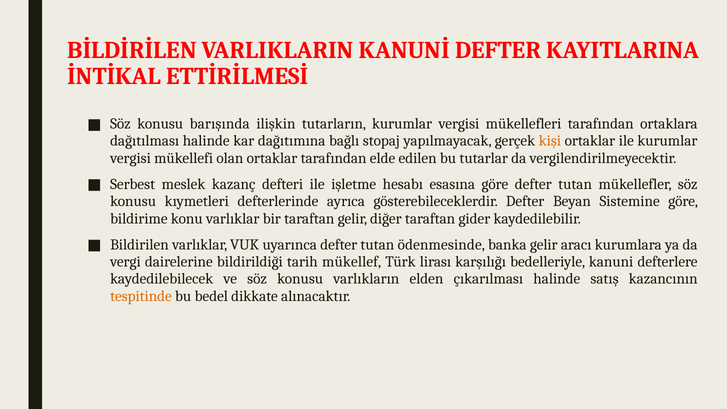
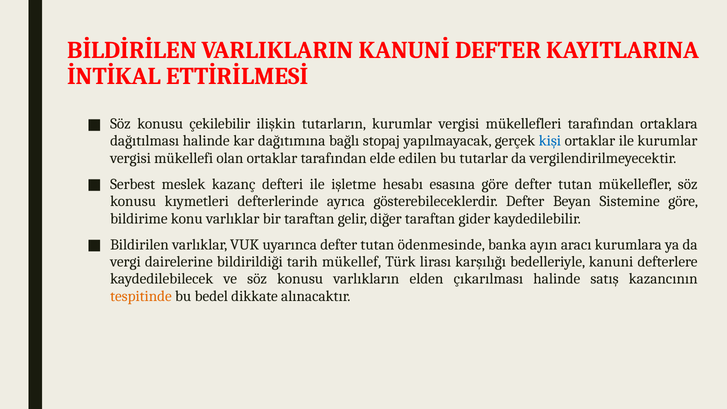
barışında: barışında -> çekilebilir
kişi colour: orange -> blue
banka gelir: gelir -> ayın
